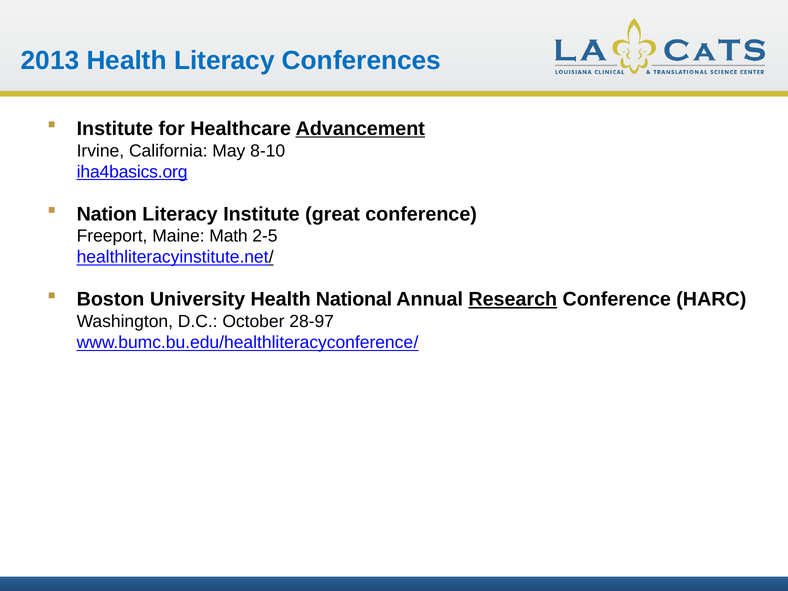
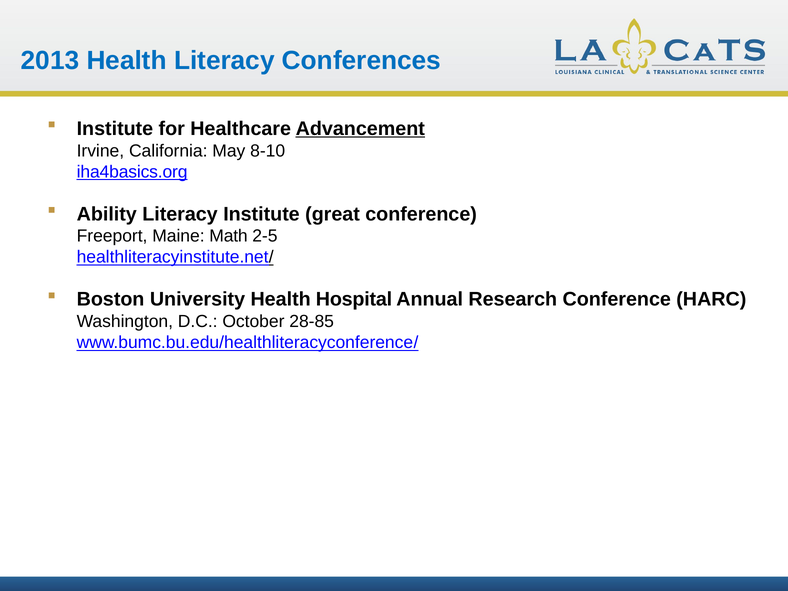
Nation: Nation -> Ability
National: National -> Hospital
Research underline: present -> none
28-97: 28-97 -> 28-85
